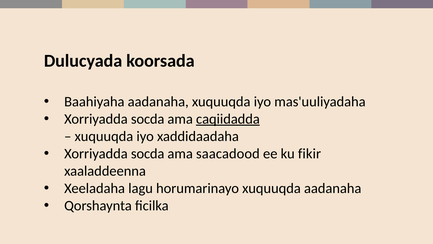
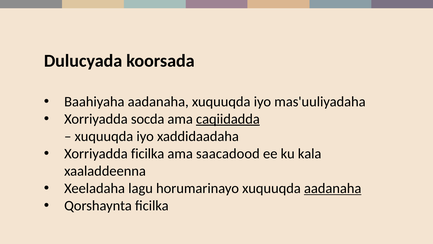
socda at (148, 153): socda -> ficilka
fikir: fikir -> kala
aadanaha at (333, 188) underline: none -> present
